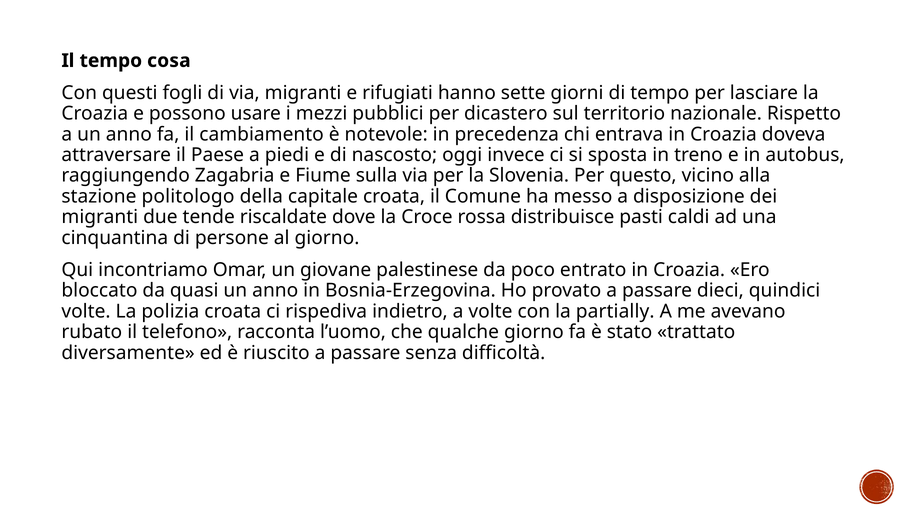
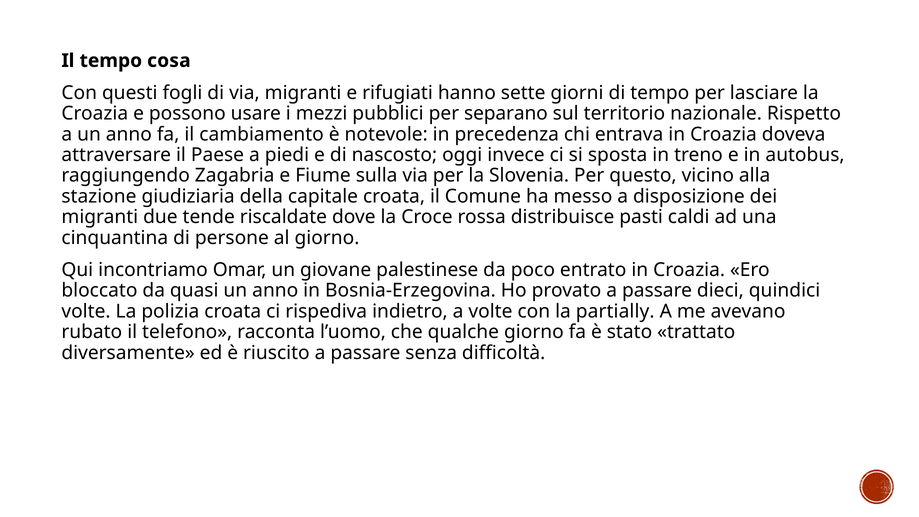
dicastero: dicastero -> separano
politologo: politologo -> giudiziaria
